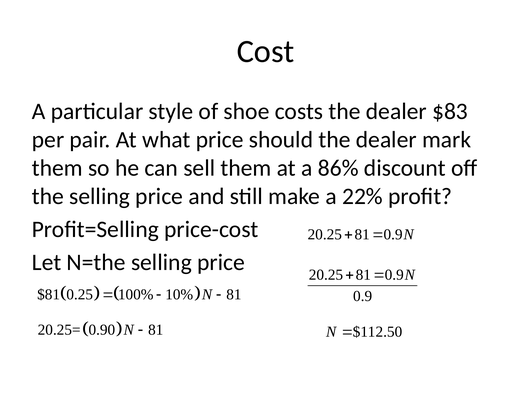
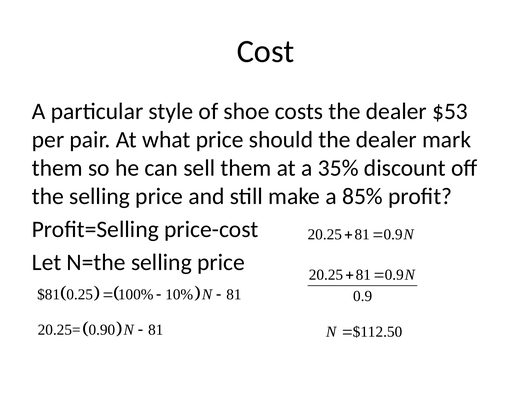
$83: $83 -> $53
86%: 86% -> 35%
22%: 22% -> 85%
